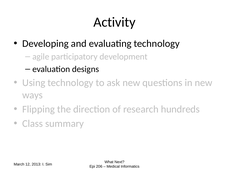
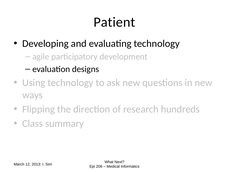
Activity: Activity -> Patient
